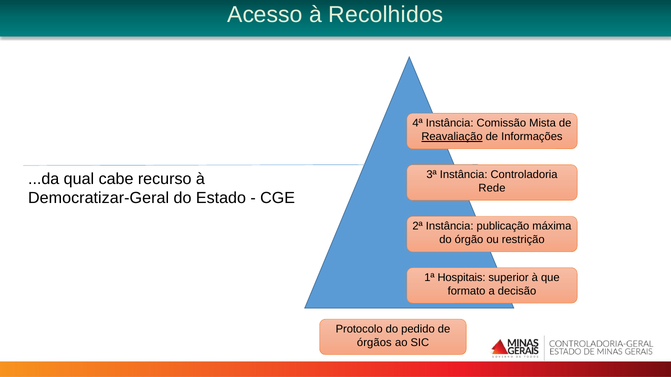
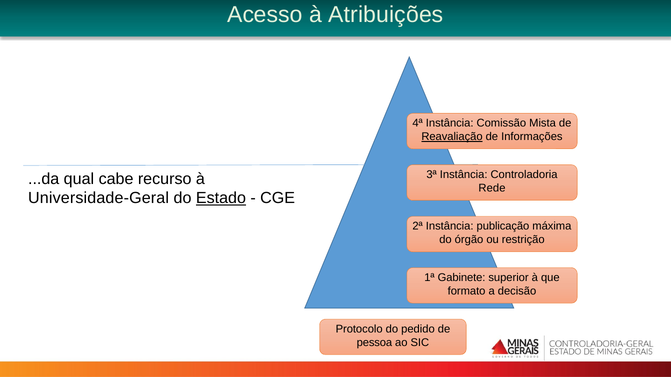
Recolhidos: Recolhidos -> Atribuições
Democratizar-Geral: Democratizar-Geral -> Universidade-Geral
Estado underline: none -> present
Hospitais: Hospitais -> Gabinete
órgãos: órgãos -> pessoa
